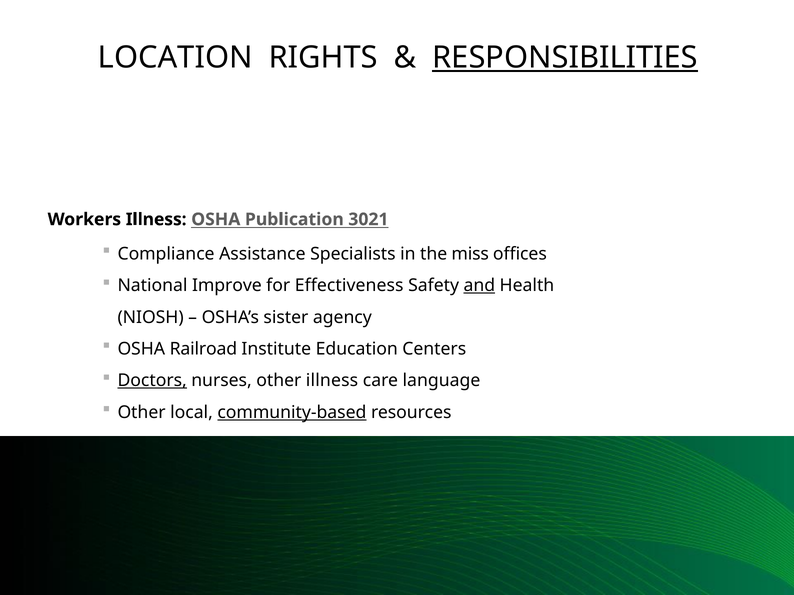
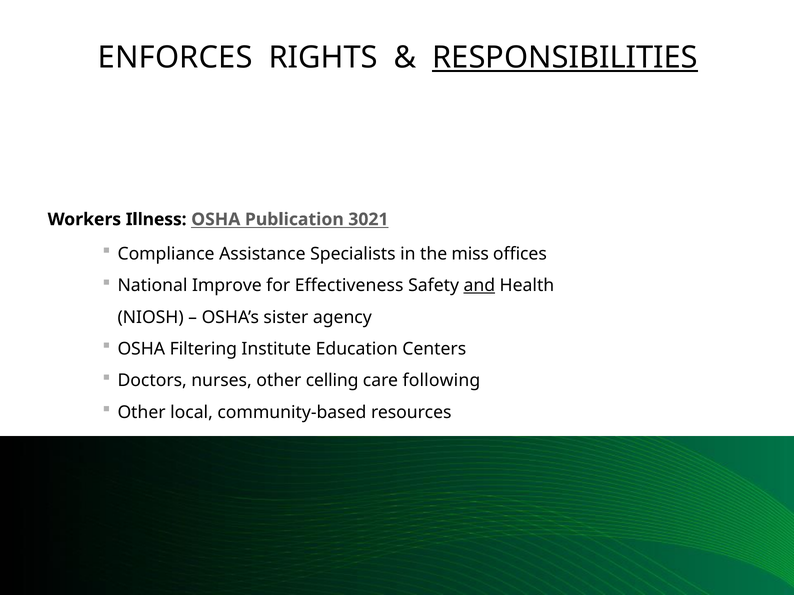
LOCATION: LOCATION -> ENFORCES
Railroad: Railroad -> Filtering
Doctors underline: present -> none
other illness: illness -> celling
language: language -> following
community-based underline: present -> none
